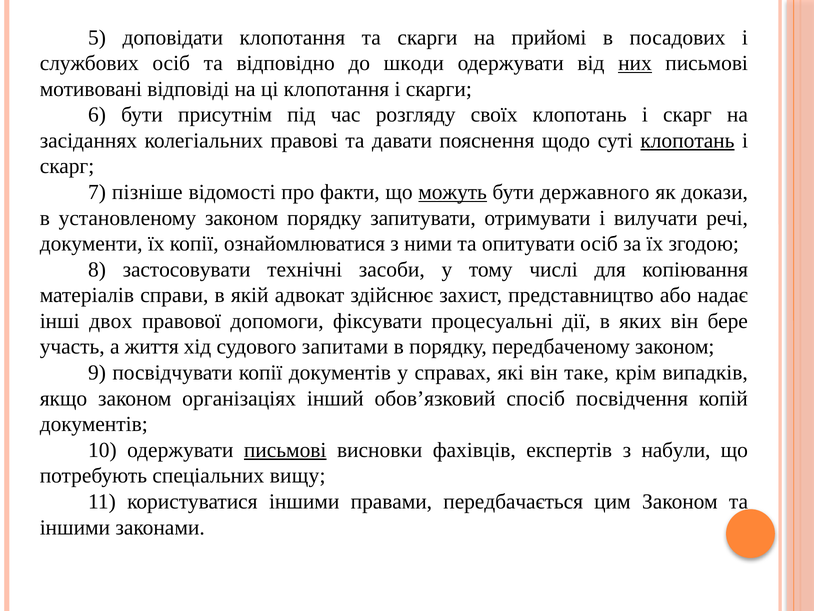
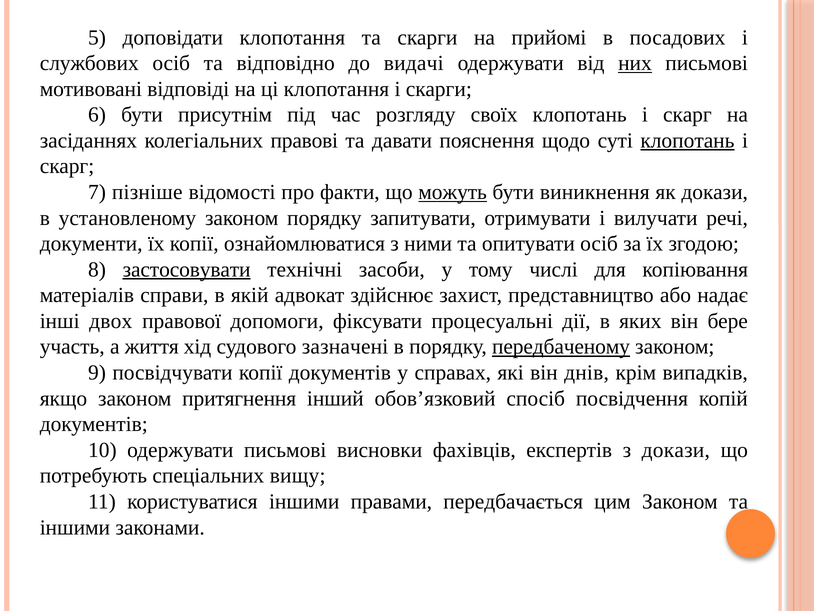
шкоди: шкоди -> видачі
державного: державного -> виникнення
застосовувати underline: none -> present
запитами: запитами -> зазначені
передбаченому underline: none -> present
таке: таке -> днів
організаціях: організаціях -> притягнення
письмові at (285, 450) underline: present -> none
з набули: набули -> докази
